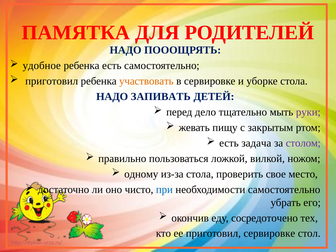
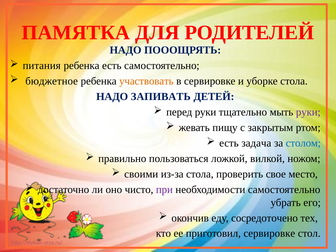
удобное: удобное -> питания
приготовил at (52, 81): приготовил -> бюджетное
перед дело: дело -> руки
столом colour: purple -> blue
одному: одному -> своими
при colour: blue -> purple
